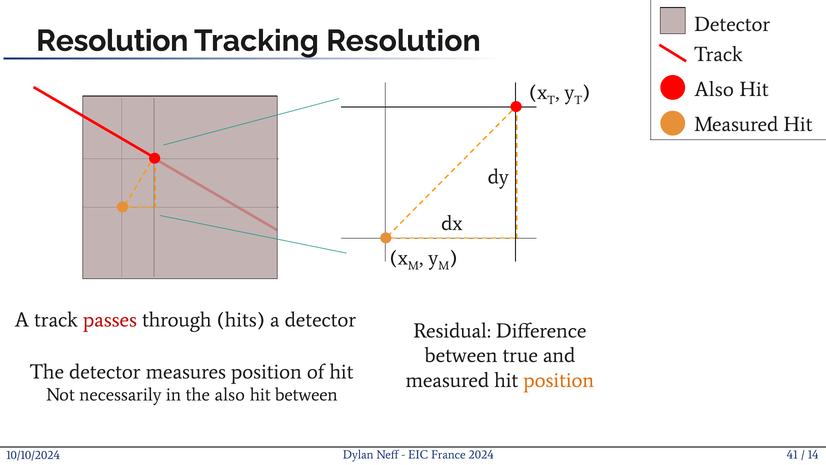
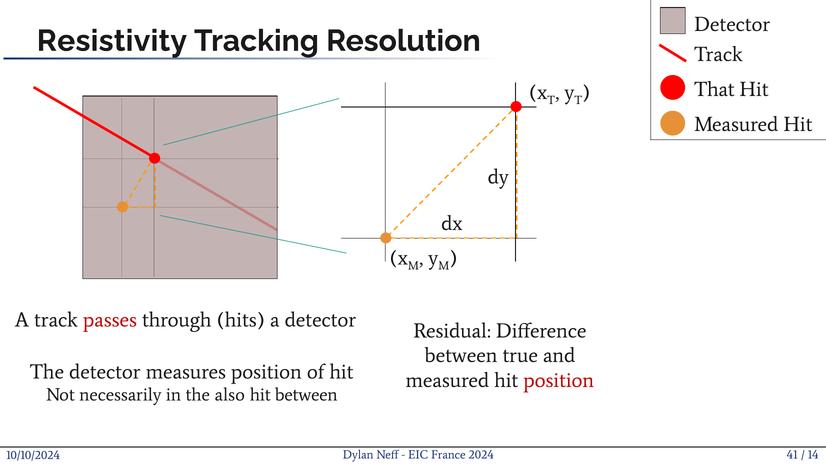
Resolution at (112, 41): Resolution -> Resistivity
Also at (714, 89): Also -> That
position at (559, 380) colour: orange -> red
